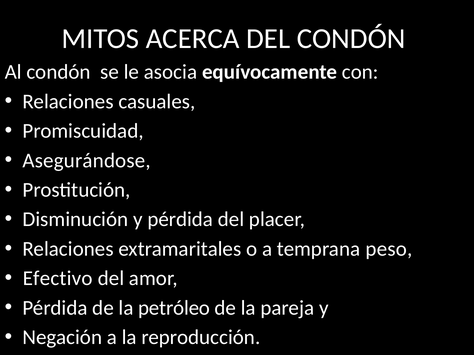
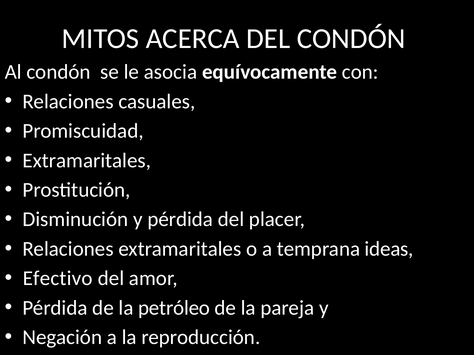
Asegurándose at (87, 161): Asegurándose -> Extramaritales
peso: peso -> ideas
